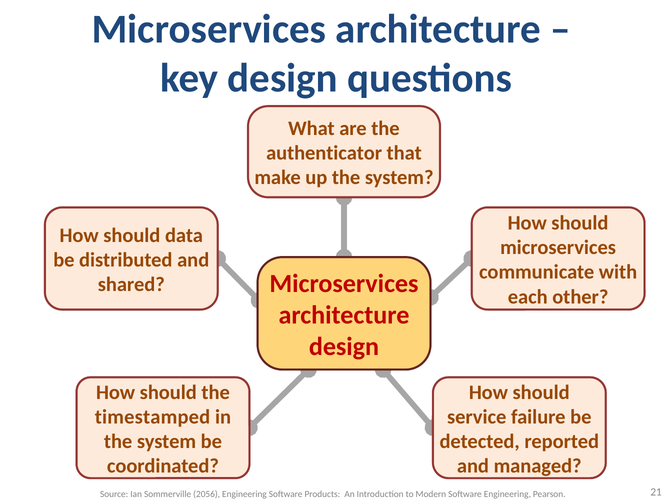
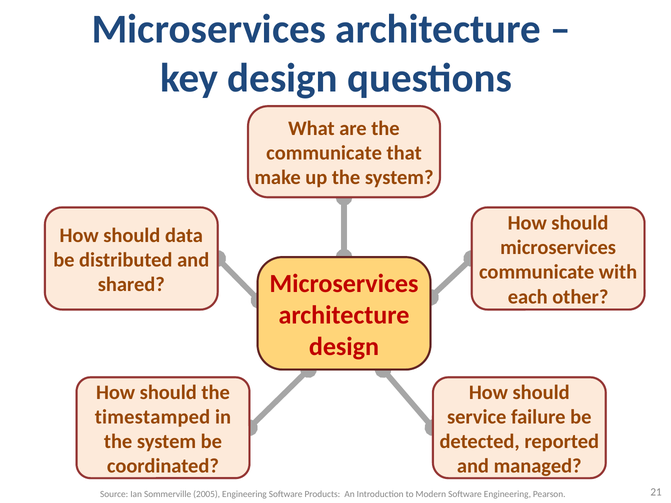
authenticator at (324, 153): authenticator -> communicate
2056: 2056 -> 2005
